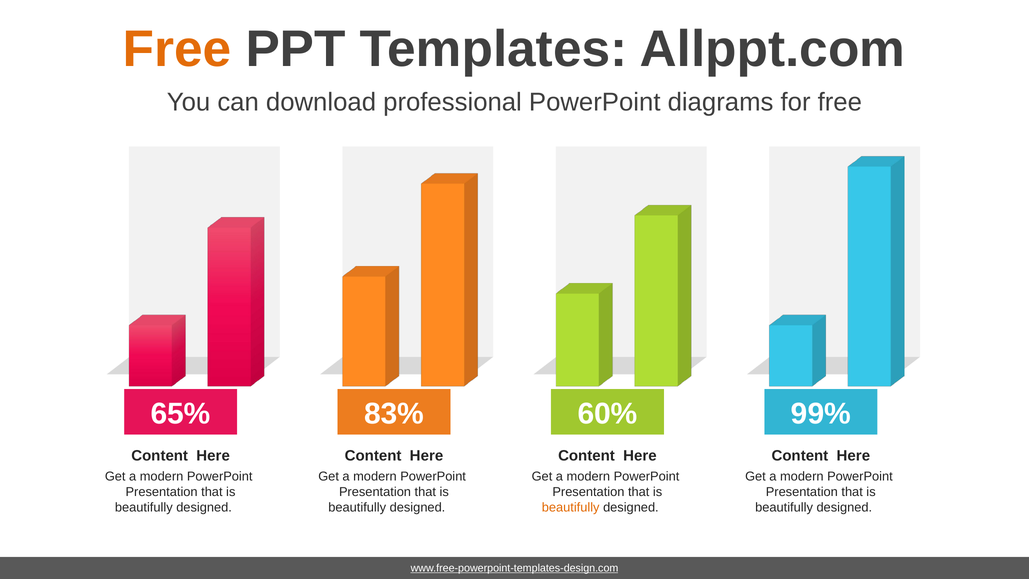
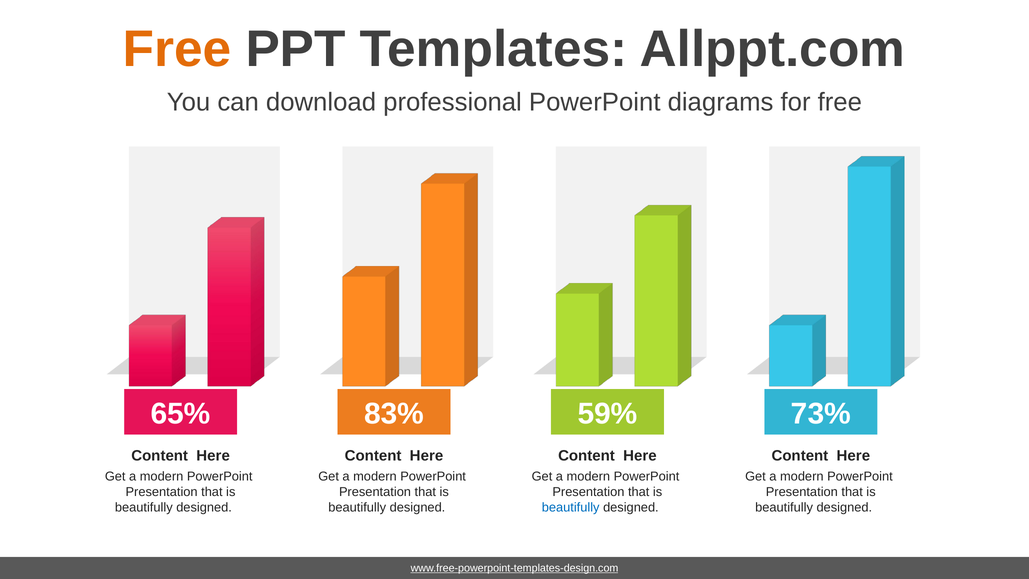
60%: 60% -> 59%
99%: 99% -> 73%
beautifully at (571, 507) colour: orange -> blue
